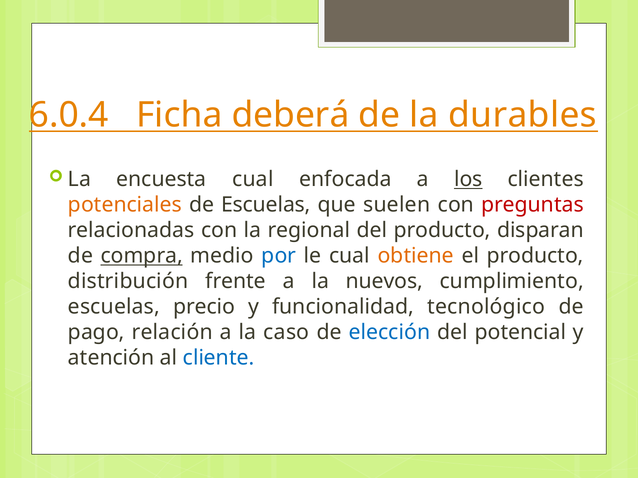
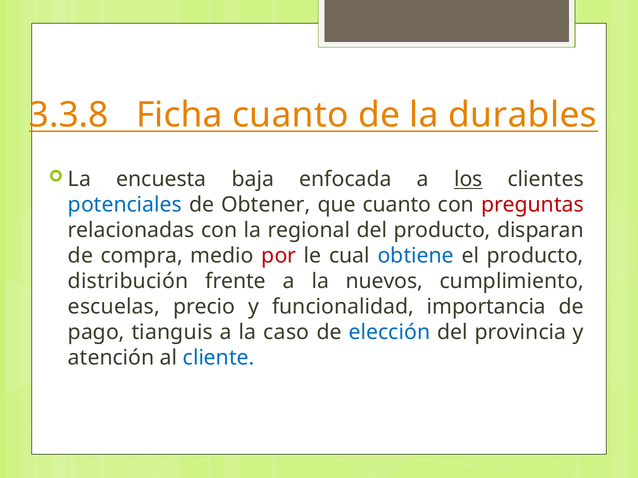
6.0.4: 6.0.4 -> 3.3.8
Ficha deberá: deberá -> cuanto
encuesta cual: cual -> baja
potenciales colour: orange -> blue
de Escuelas: Escuelas -> Obtener
que suelen: suelen -> cuanto
compra underline: present -> none
por colour: blue -> red
obtiene colour: orange -> blue
tecnológico: tecnológico -> importancia
relación: relación -> tianguis
potencial: potencial -> provincia
